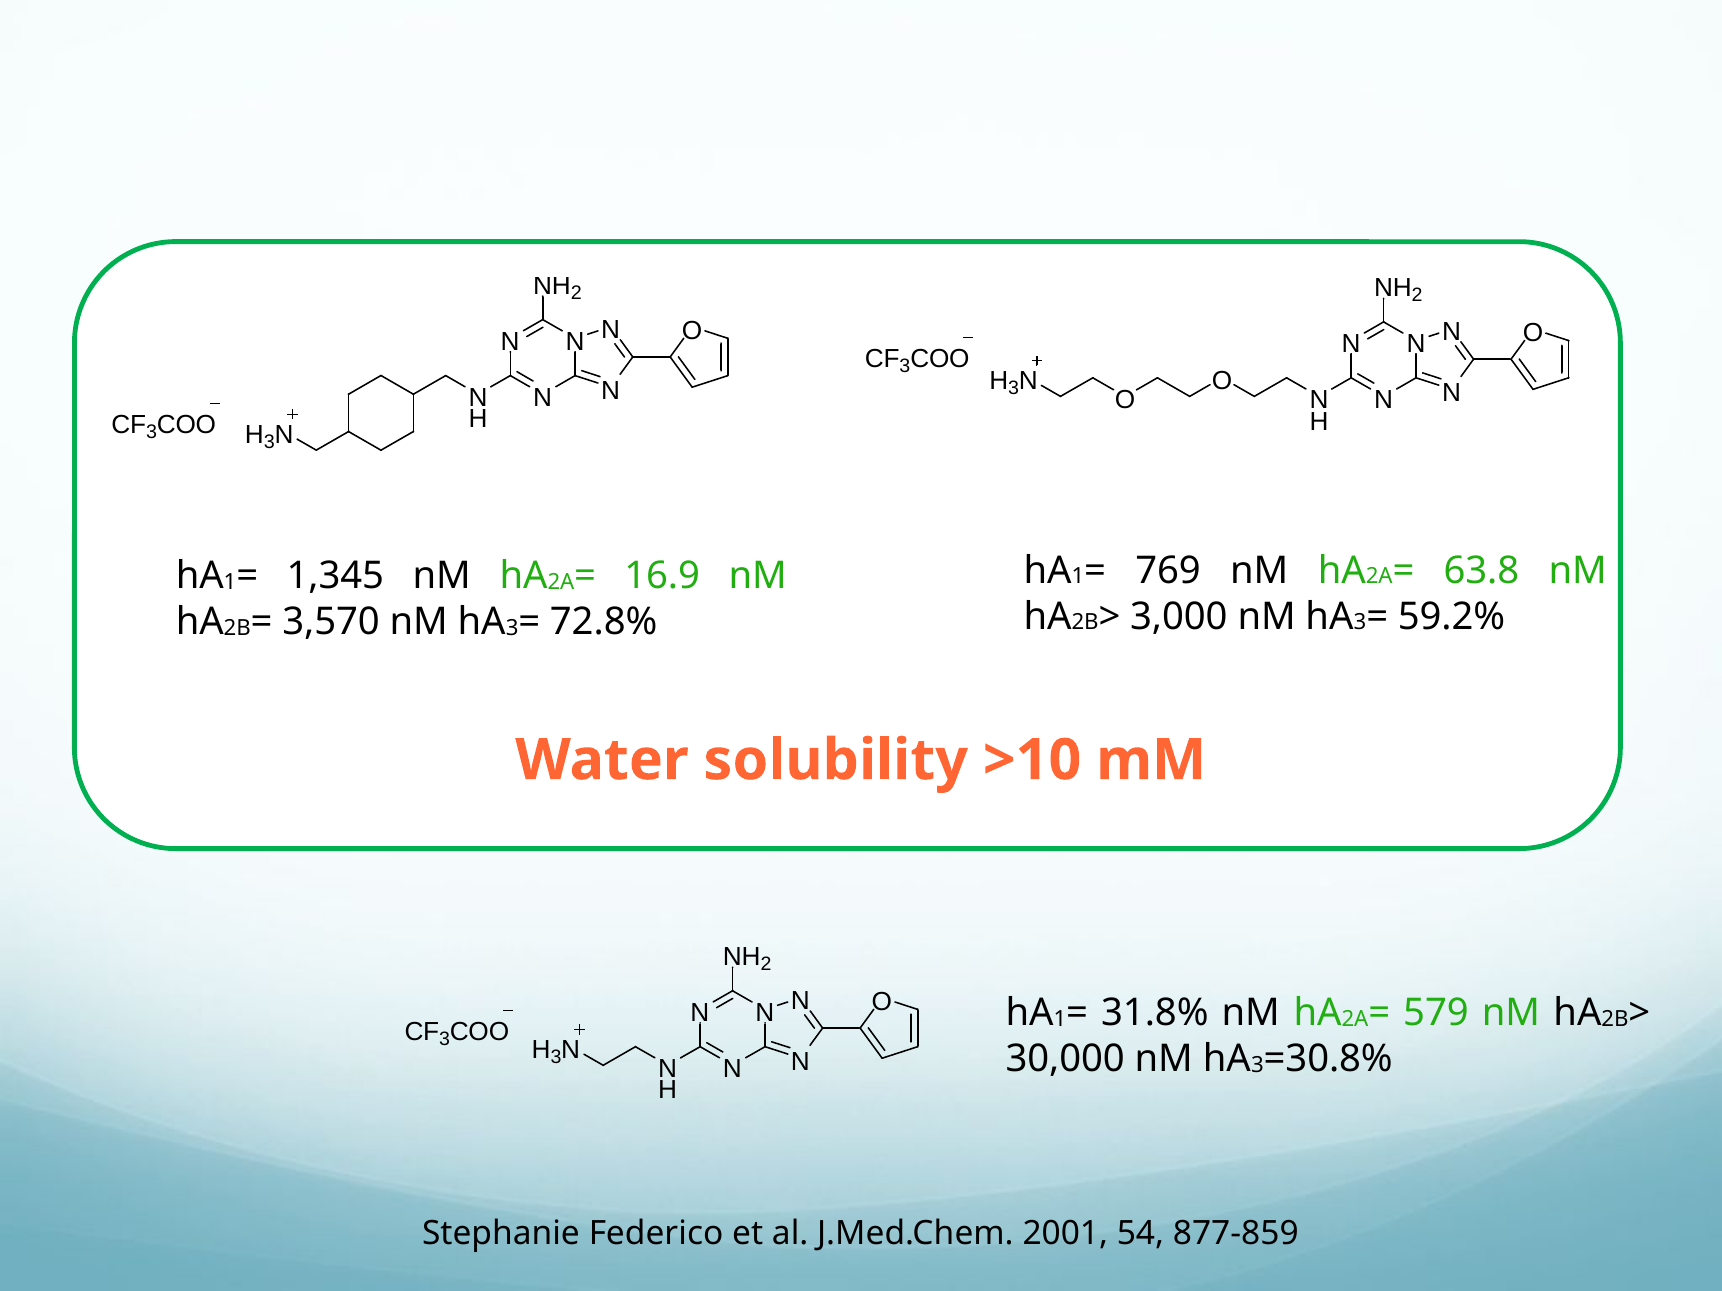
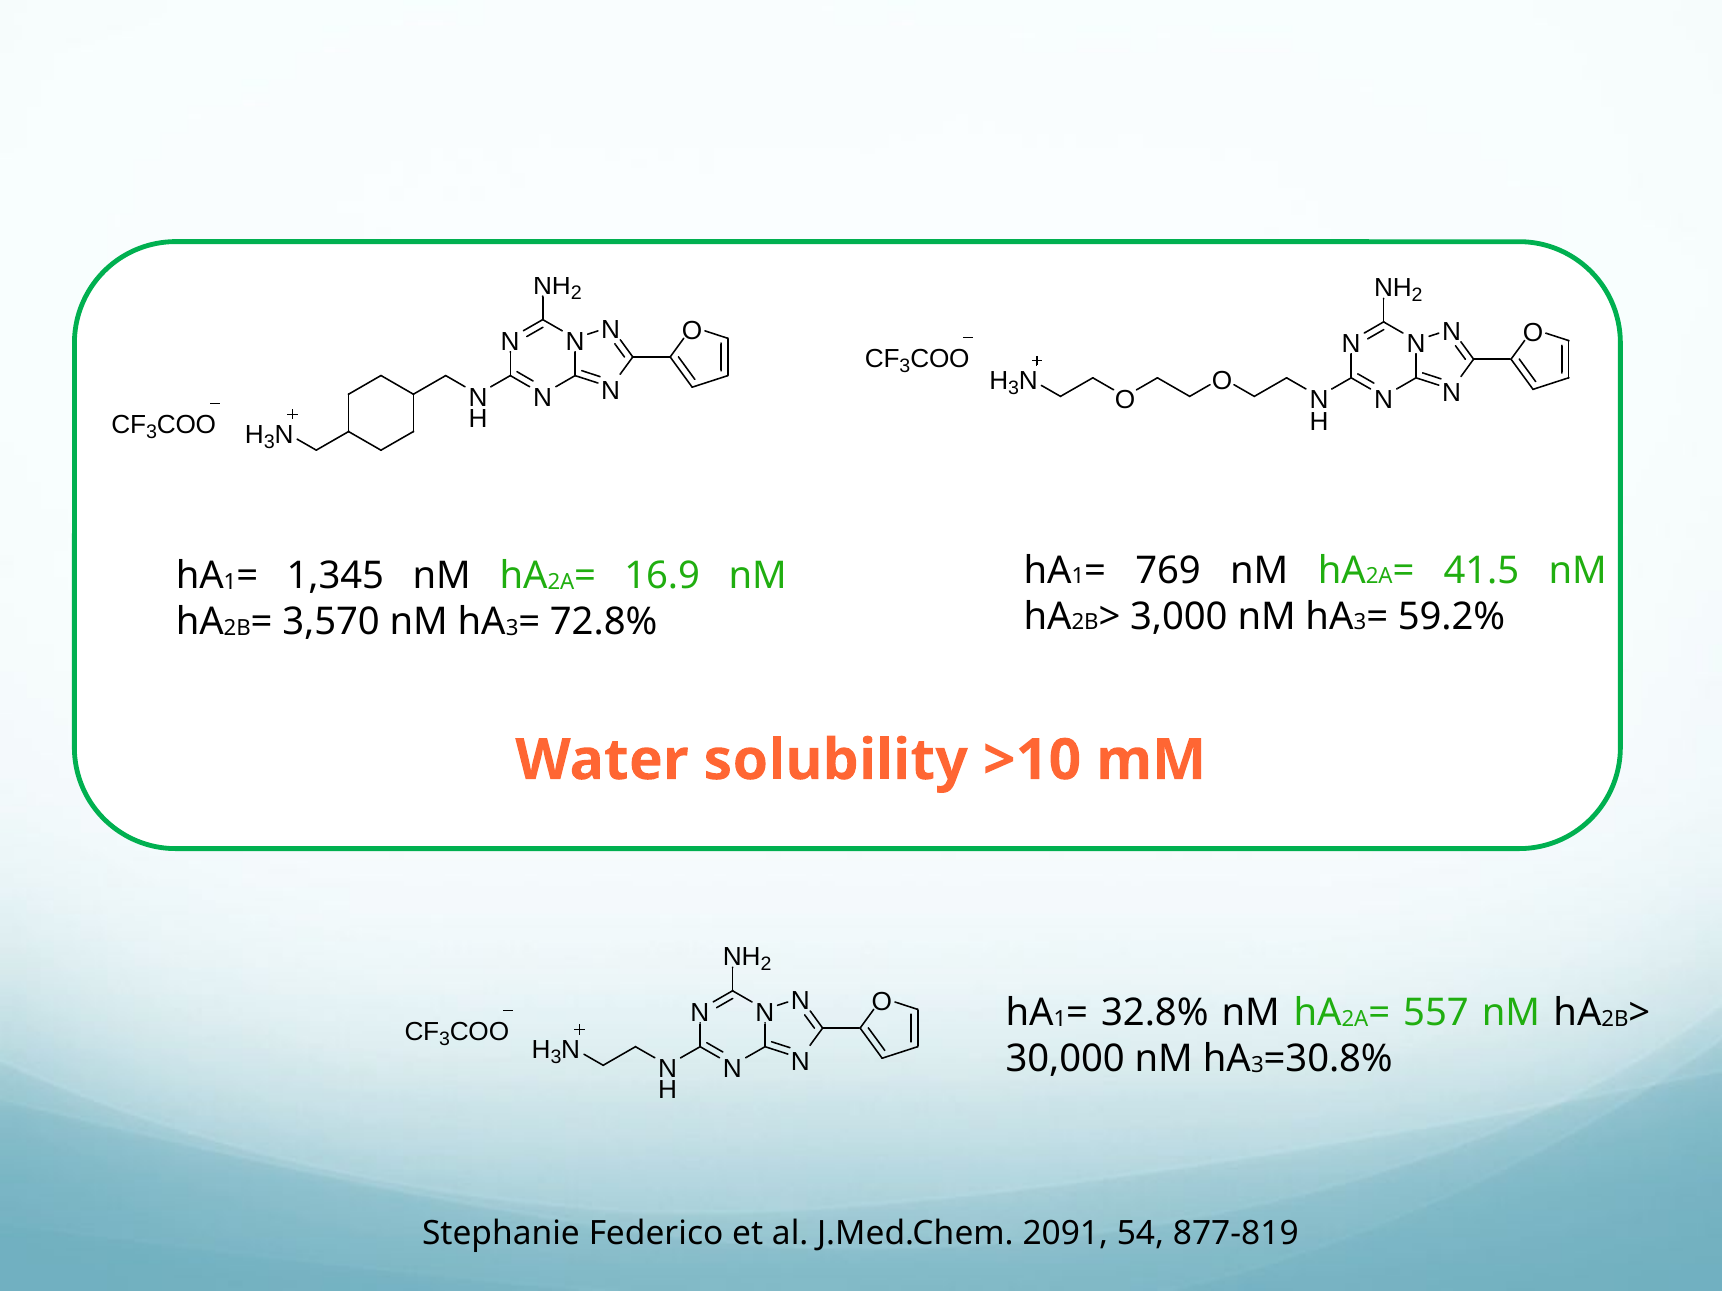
63.8: 63.8 -> 41.5
31.8%: 31.8% -> 32.8%
579: 579 -> 557
2001: 2001 -> 2091
877-859: 877-859 -> 877-819
